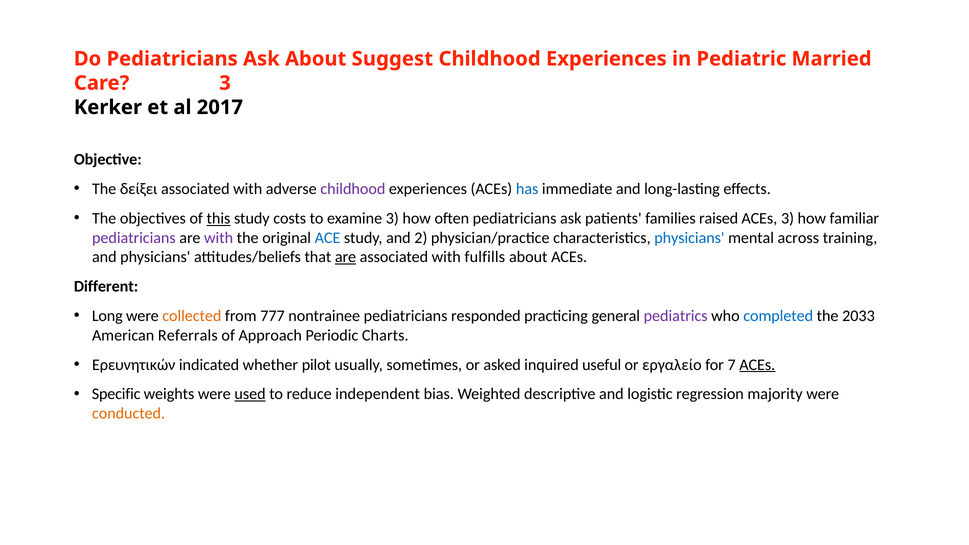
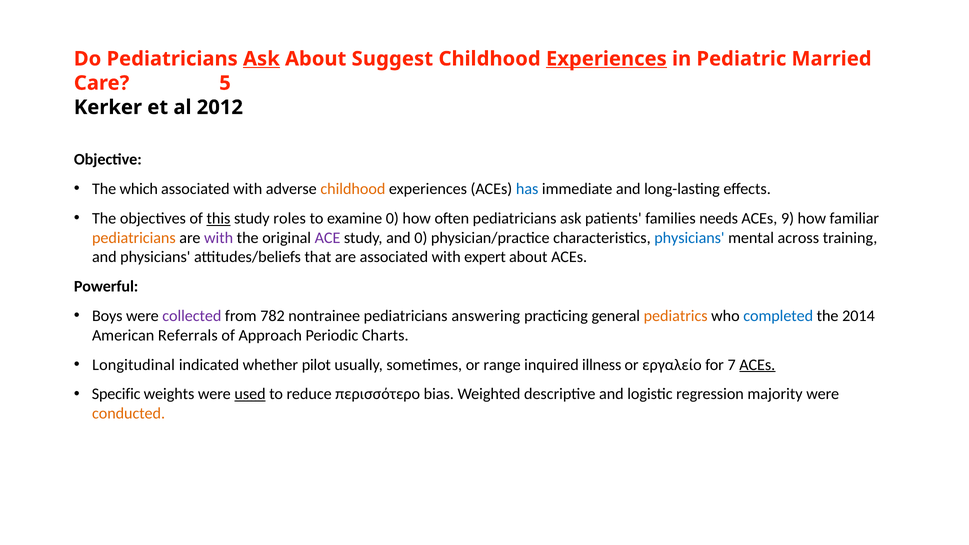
Ask at (261, 59) underline: none -> present
Experiences at (606, 59) underline: none -> present
Care 3: 3 -> 5
2017: 2017 -> 2012
δείξει: δείξει -> which
childhood at (353, 189) colour: purple -> orange
costs: costs -> roles
examine 3: 3 -> 0
raised: raised -> needs
ACEs 3: 3 -> 9
pediatricians at (134, 238) colour: purple -> orange
ACE colour: blue -> purple
and 2: 2 -> 0
are at (346, 257) underline: present -> none
fulfills: fulfills -> expert
Different: Different -> Powerful
Long: Long -> Boys
collected colour: orange -> purple
777: 777 -> 782
responded: responded -> answering
pediatrics colour: purple -> orange
2033: 2033 -> 2014
Ερευνητικών: Ερευνητικών -> Longitudinal
asked: asked -> range
useful: useful -> illness
independent: independent -> περισσότερο
